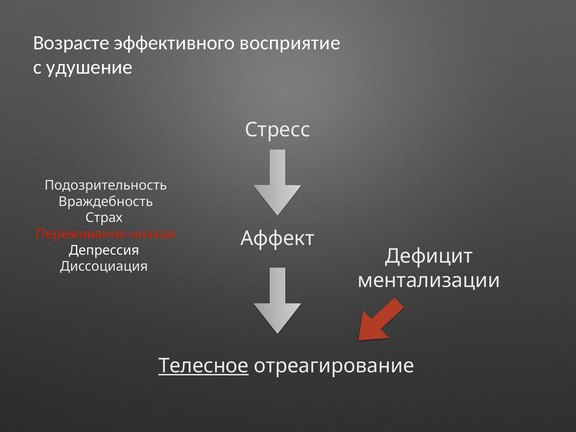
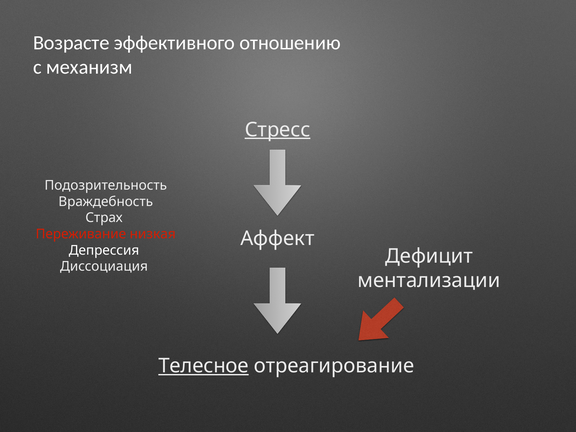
восприятие: восприятие -> отношению
удушение: удушение -> механизм
Стресс underline: none -> present
